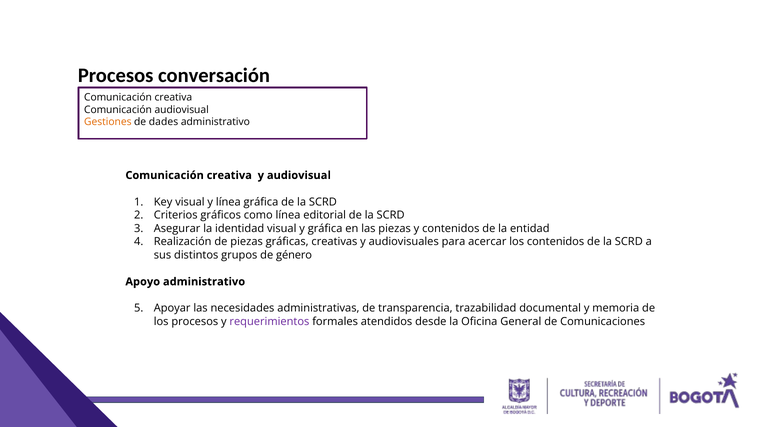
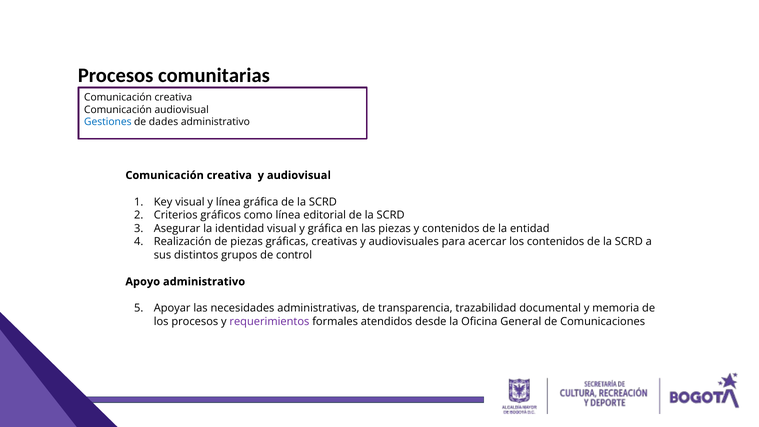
conversación: conversación -> comunitarias
Gestiones colour: orange -> blue
género: género -> control
